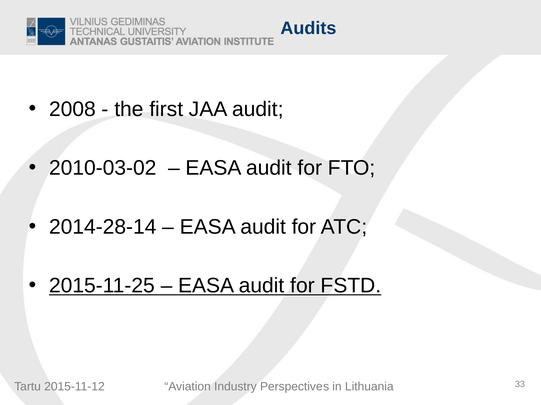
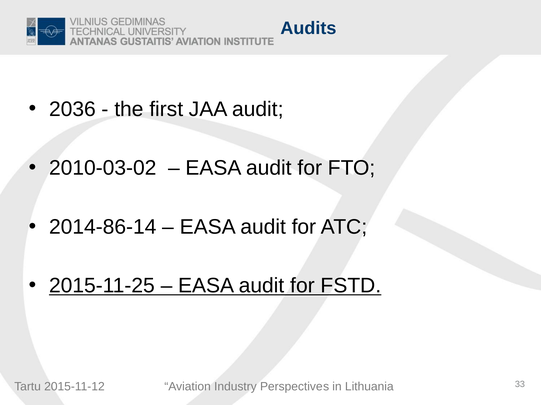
2008: 2008 -> 2036
2014-28-14: 2014-28-14 -> 2014-86-14
